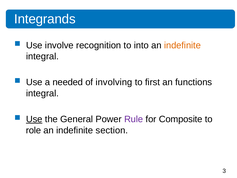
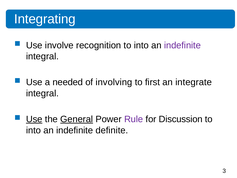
Integrands: Integrands -> Integrating
indefinite at (182, 45) colour: orange -> purple
functions: functions -> integrate
General underline: none -> present
Composite: Composite -> Discussion
role at (34, 130): role -> into
section: section -> definite
